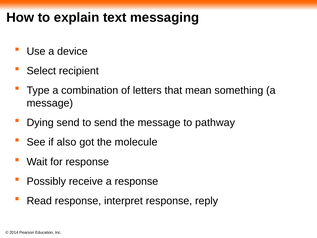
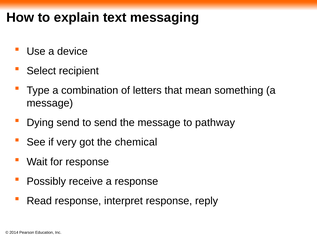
also: also -> very
molecule: molecule -> chemical
